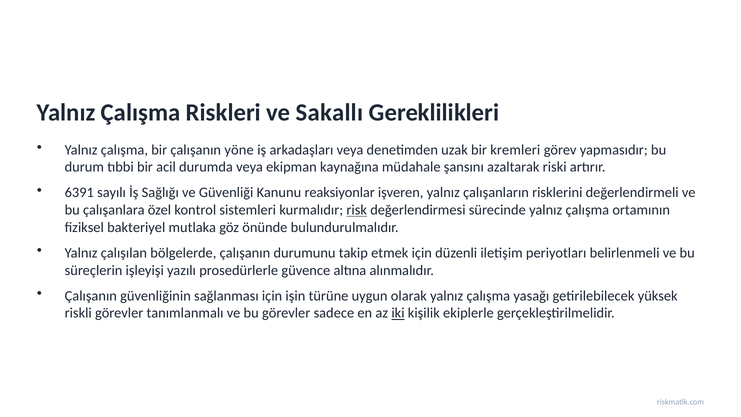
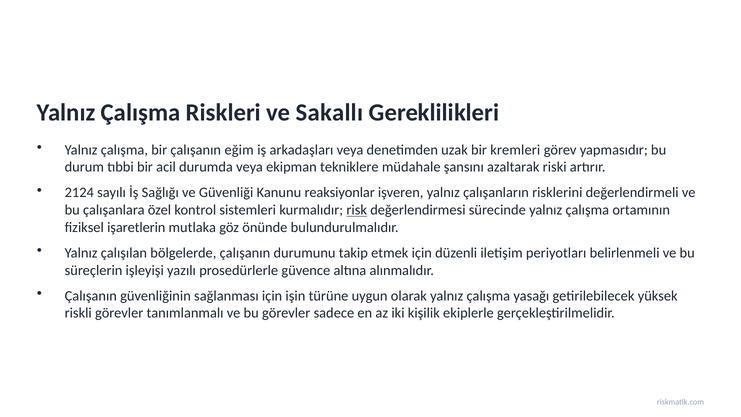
yöne: yöne -> eğim
kaynağına: kaynağına -> tekniklere
6391: 6391 -> 2124
bakteriyel: bakteriyel -> işaretlerin
iki underline: present -> none
